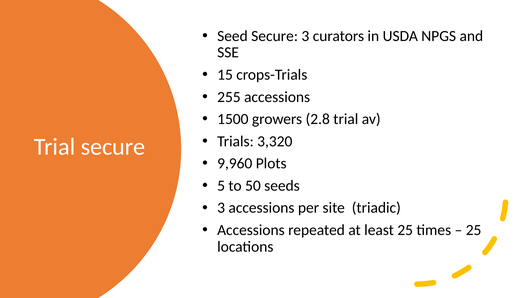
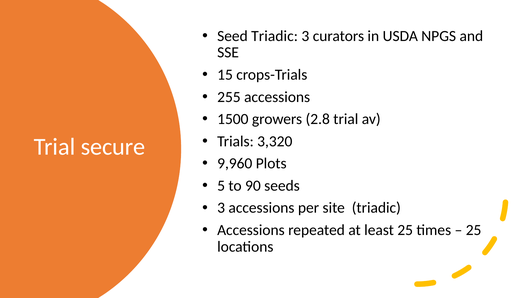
Seed Secure: Secure -> Triadic
50: 50 -> 90
